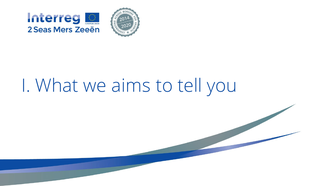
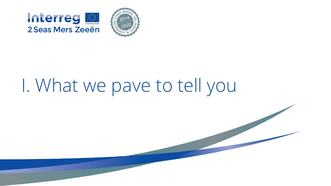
aims: aims -> pave
